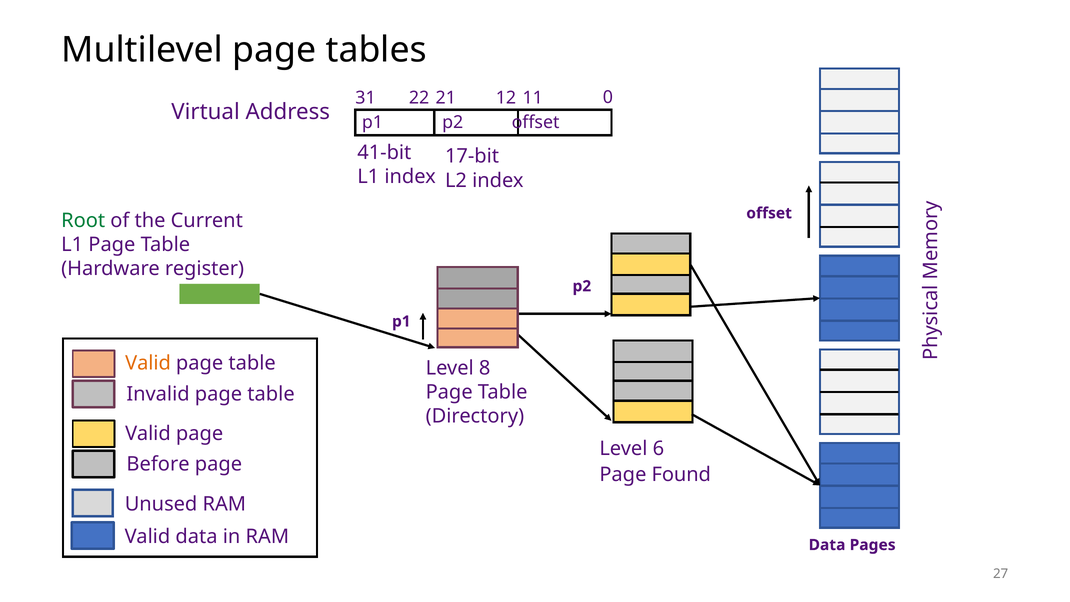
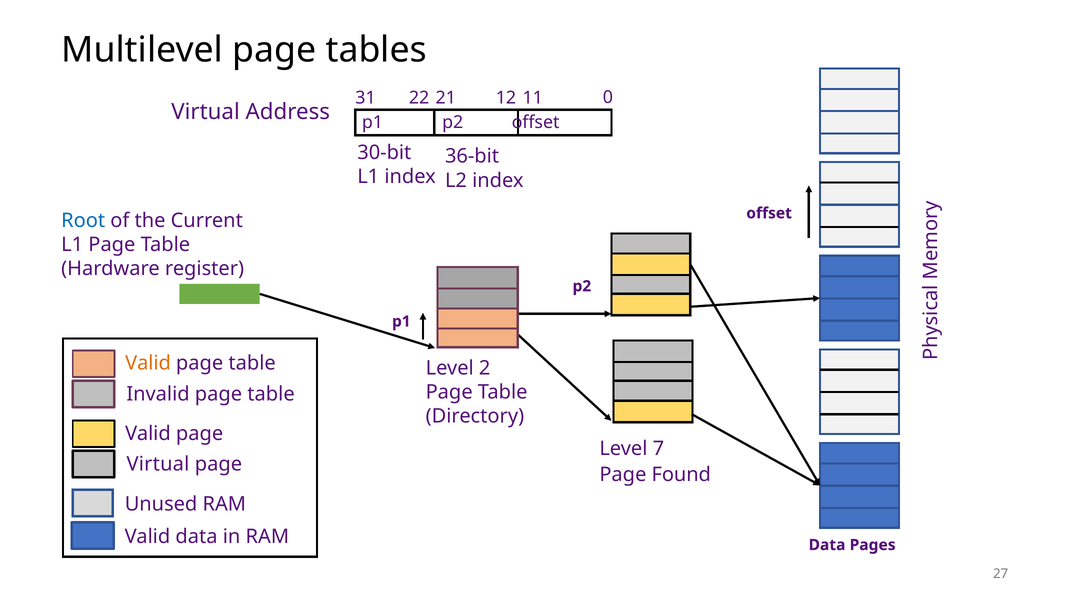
41-bit: 41-bit -> 30-bit
17-bit: 17-bit -> 36-bit
Root colour: green -> blue
8: 8 -> 2
6: 6 -> 7
Before at (158, 464): Before -> Virtual
